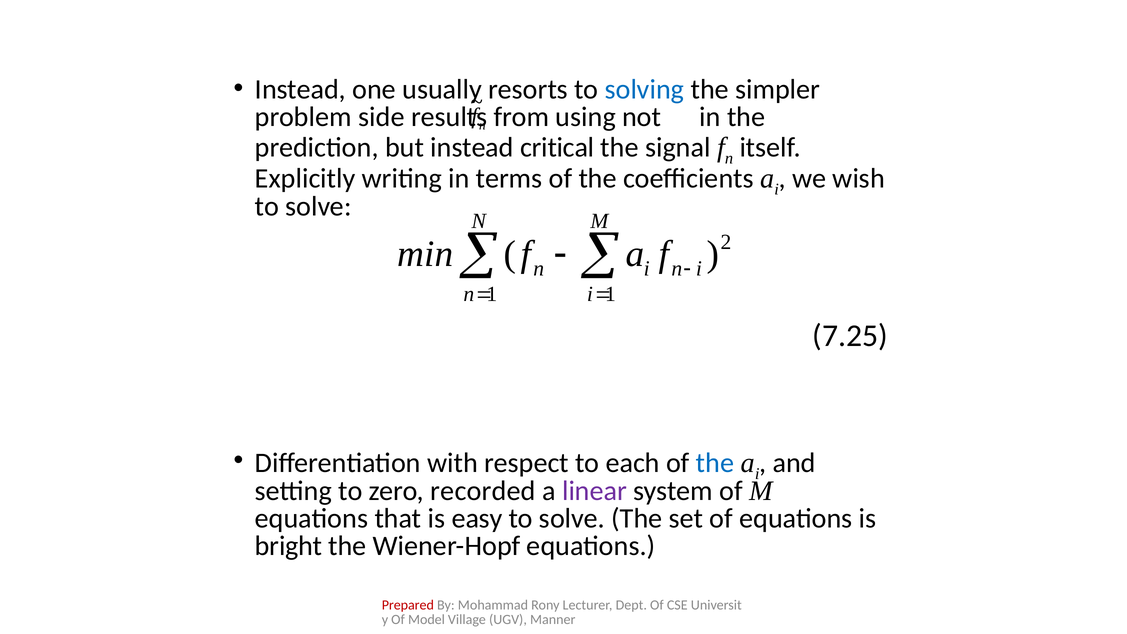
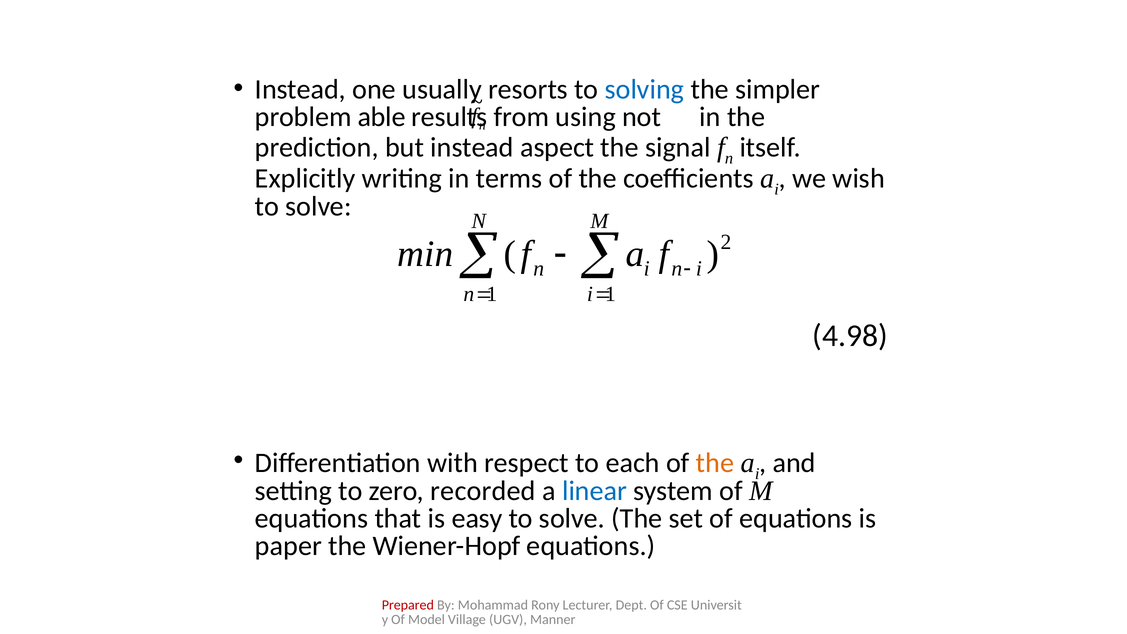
side: side -> able
critical: critical -> aspect
7.25: 7.25 -> 4.98
the at (715, 463) colour: blue -> orange
linear colour: purple -> blue
bright: bright -> paper
